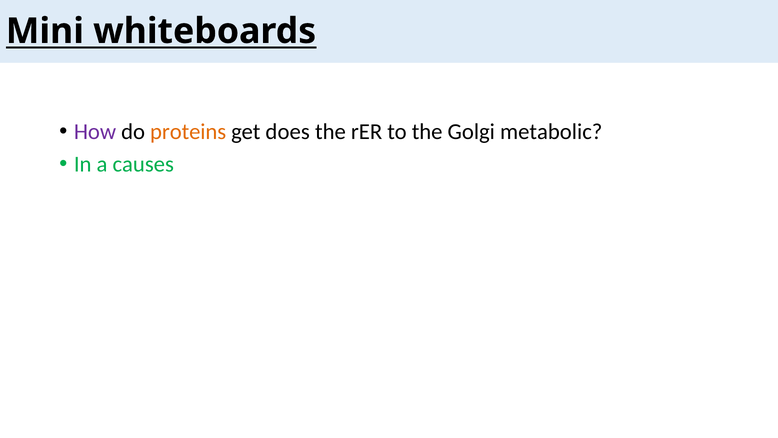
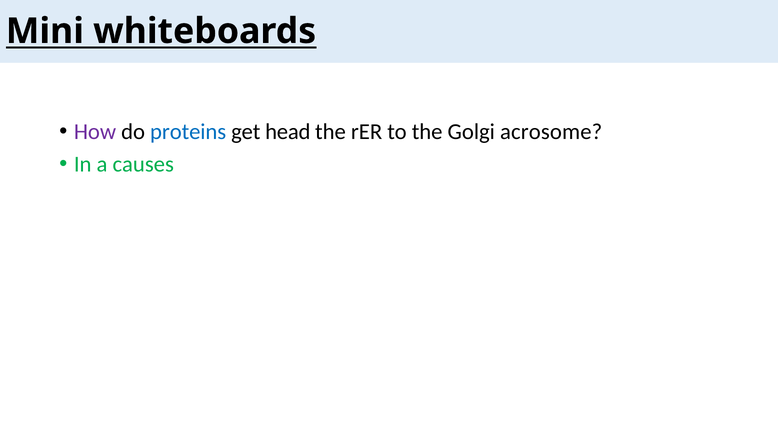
proteins colour: orange -> blue
does: does -> head
metabolic: metabolic -> acrosome
